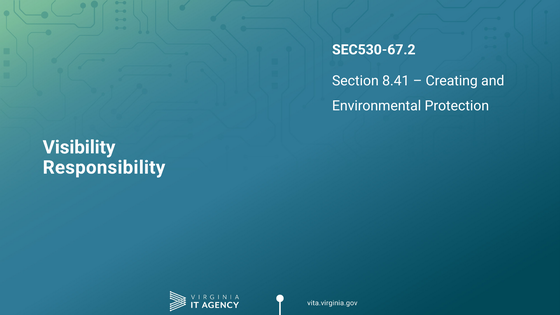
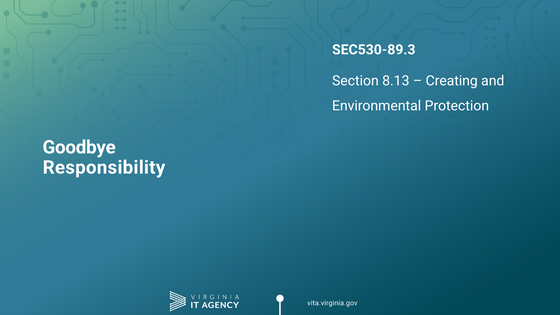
SEC530-67.2: SEC530-67.2 -> SEC530-89.3
8.41: 8.41 -> 8.13
Visibility: Visibility -> Goodbye
